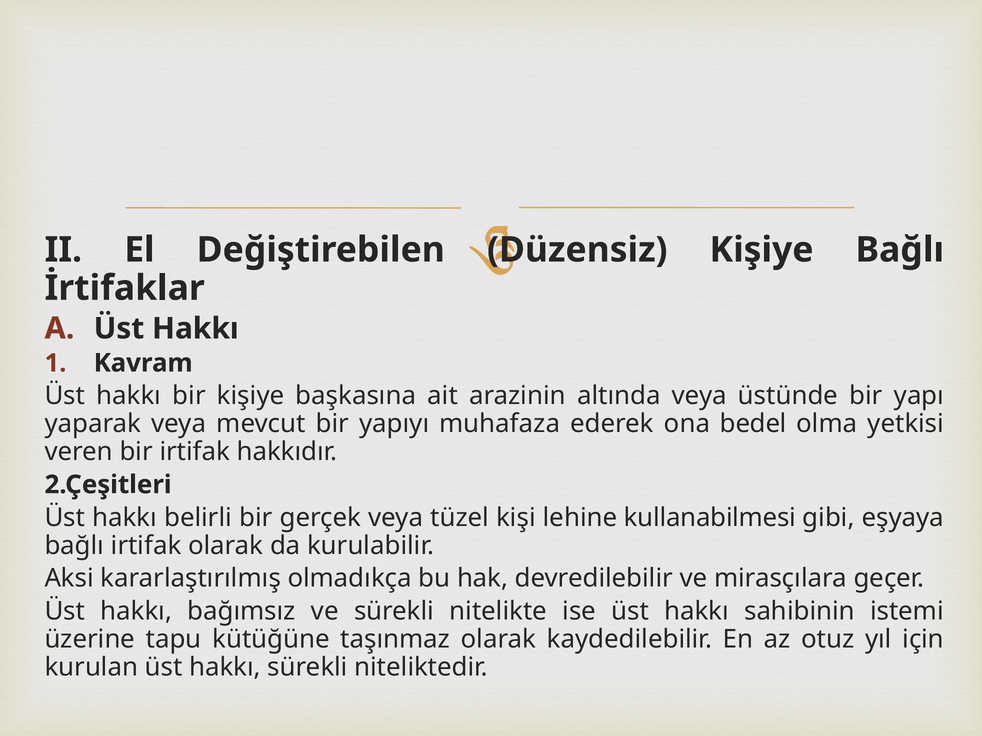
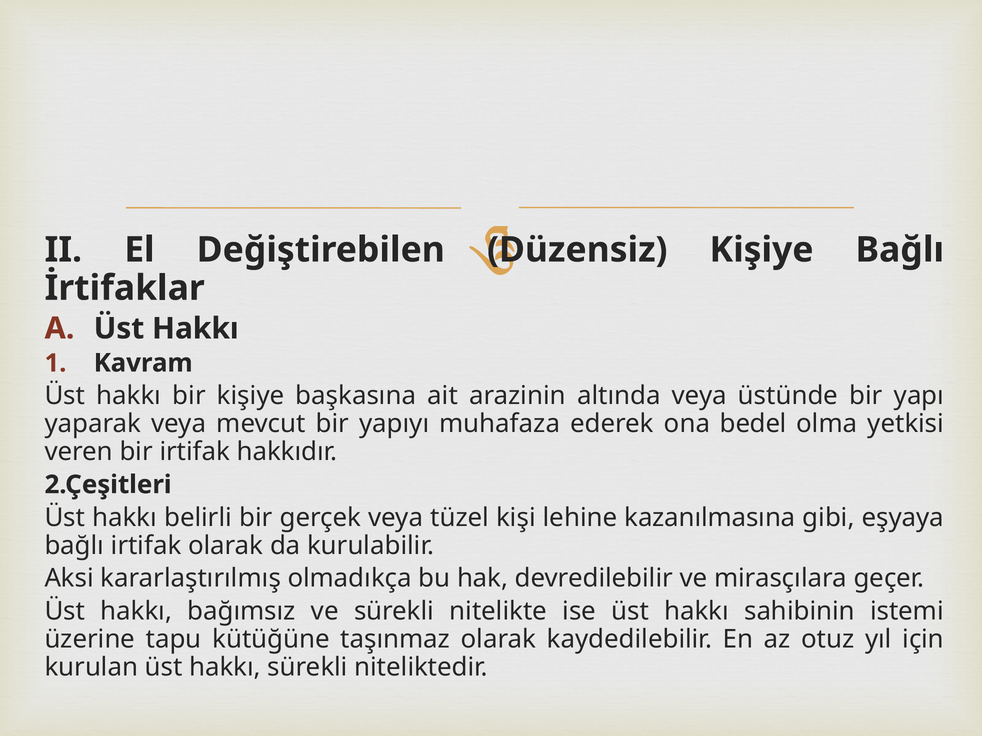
kullanabilmesi: kullanabilmesi -> kazanılmasına
